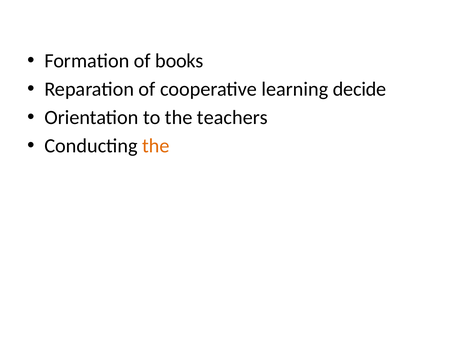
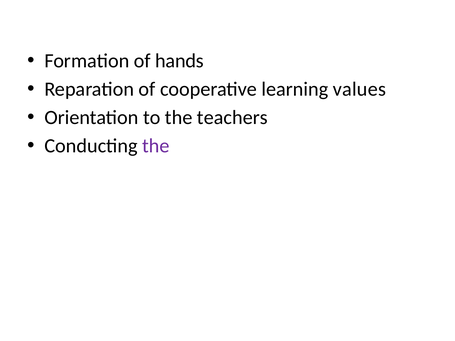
books: books -> hands
decide: decide -> values
the at (156, 146) colour: orange -> purple
